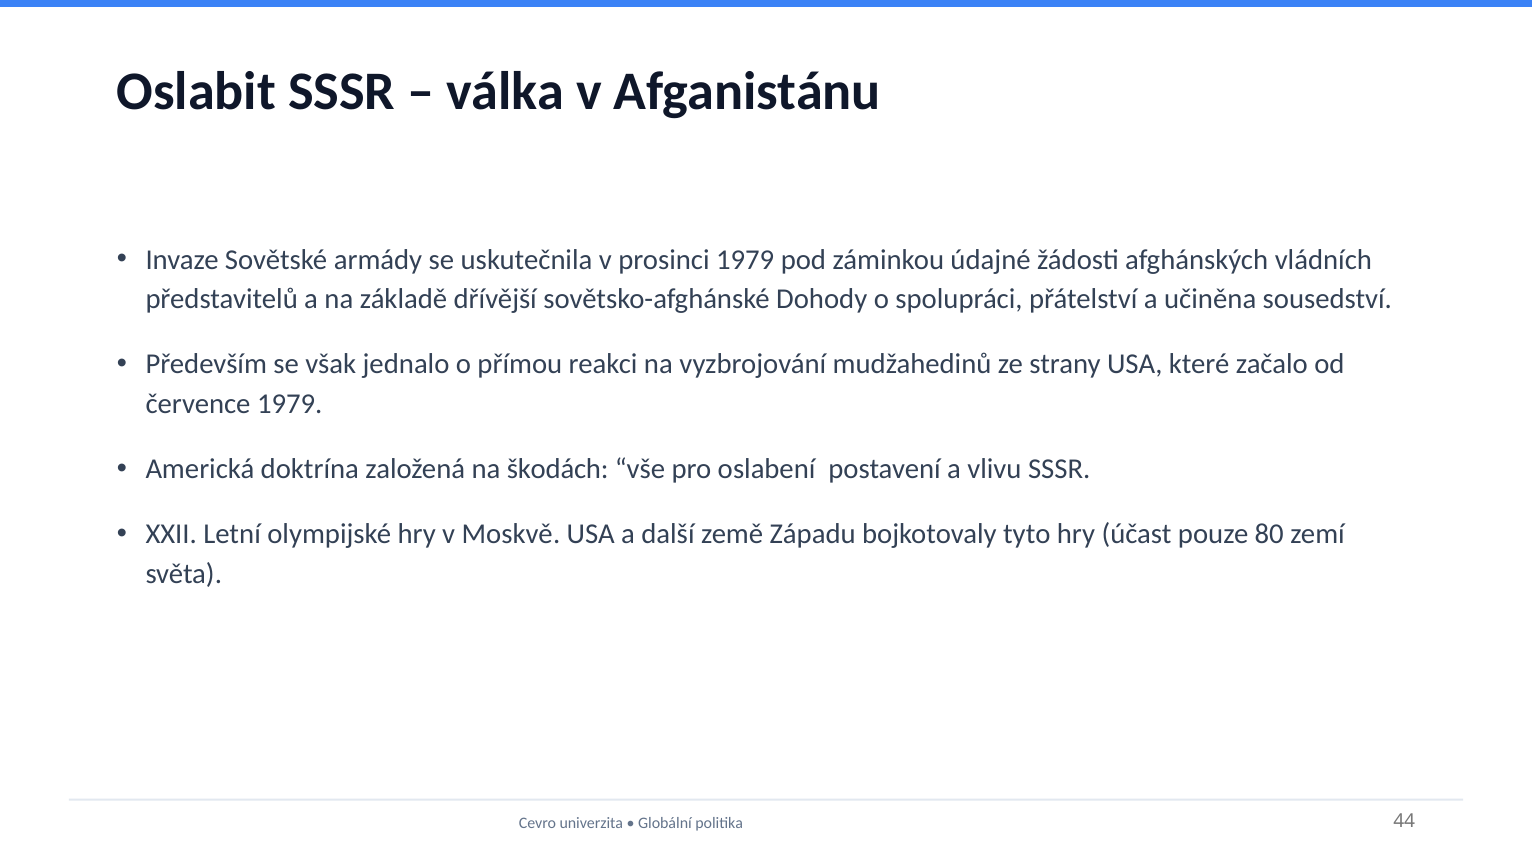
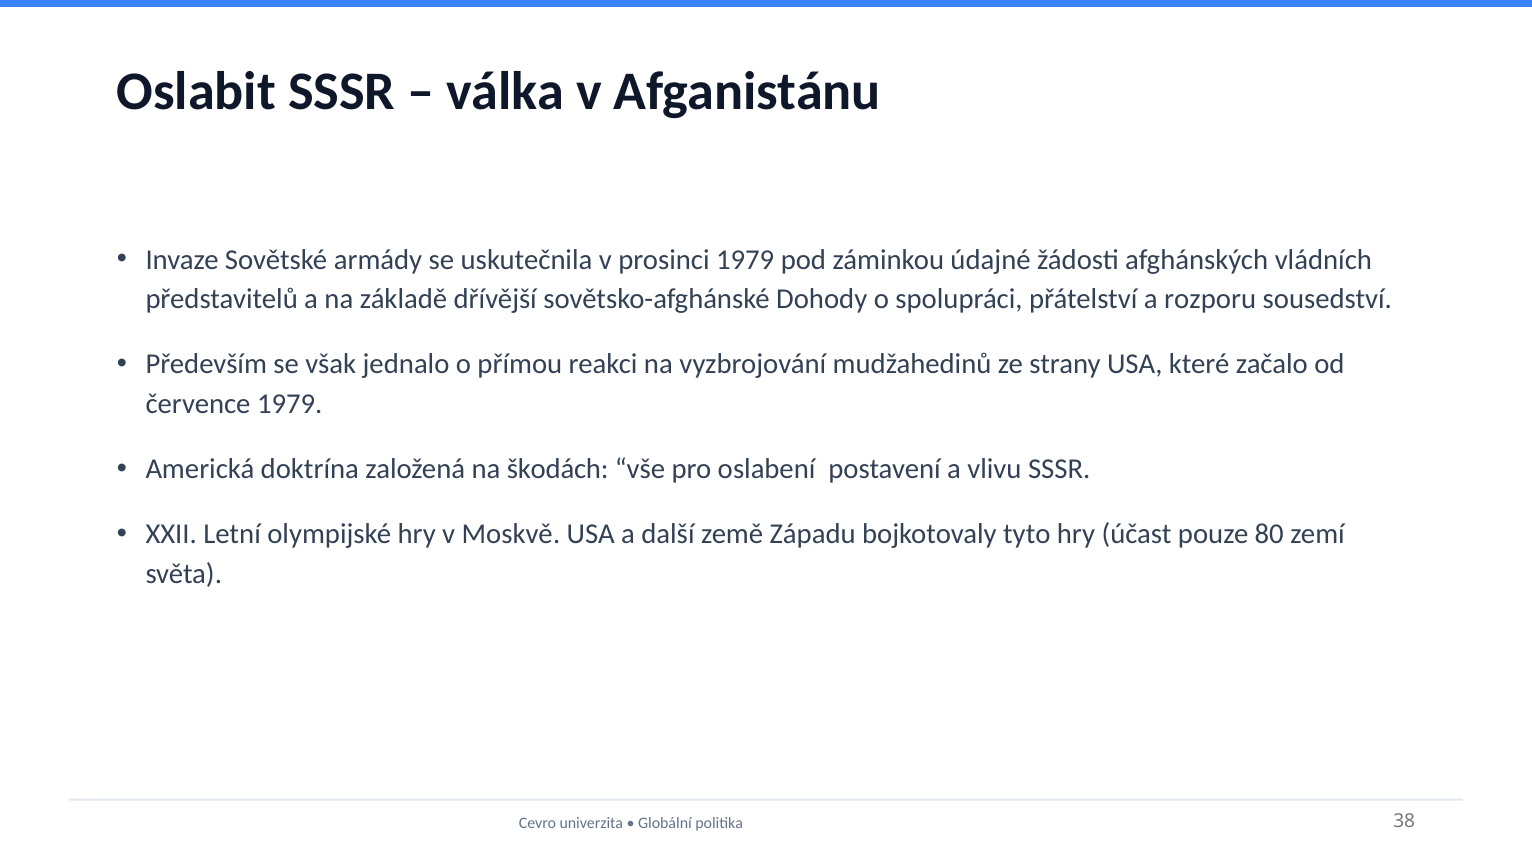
učiněna: učiněna -> rozporu
44: 44 -> 38
